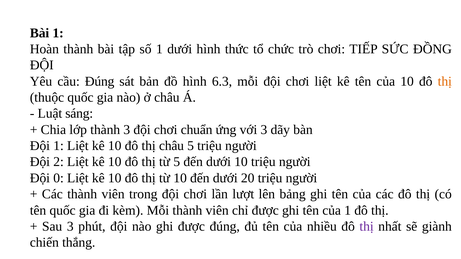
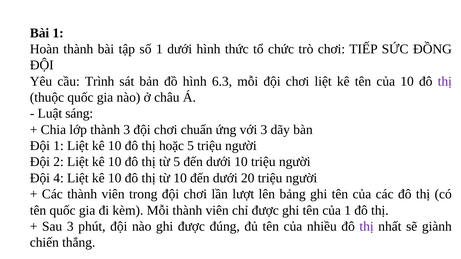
cầu Đúng: Đúng -> Trình
thị at (445, 81) colour: orange -> purple
thị châu: châu -> hoặc
0: 0 -> 4
